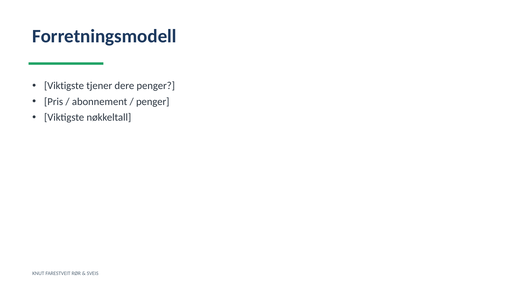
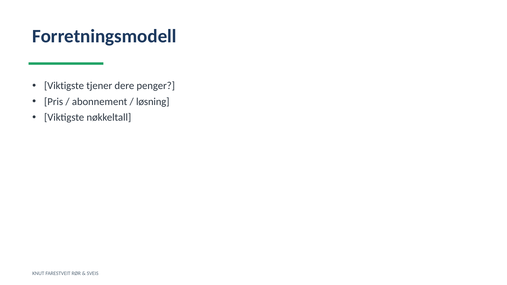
penger at (153, 102): penger -> løsning
